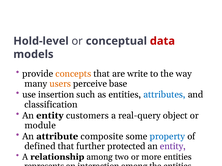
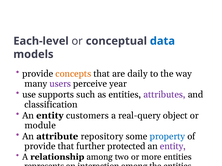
Hold-level: Hold-level -> Each-level
data colour: red -> blue
write: write -> daily
users colour: orange -> purple
base: base -> year
insertion: insertion -> supports
attributes colour: blue -> purple
composite: composite -> repository
defined at (40, 147): defined -> provide
